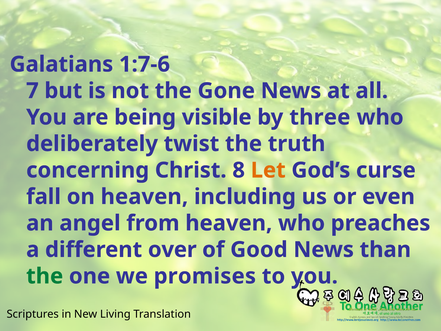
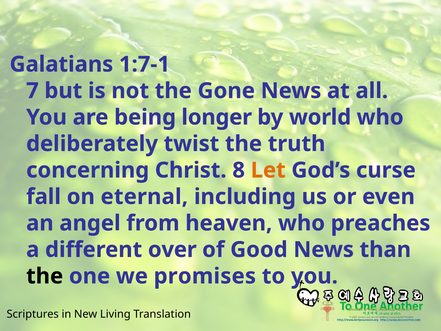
1:7-6: 1:7-6 -> 1:7-1
visible: visible -> longer
three: three -> world
on heaven: heaven -> eternal
the at (45, 276) colour: green -> black
